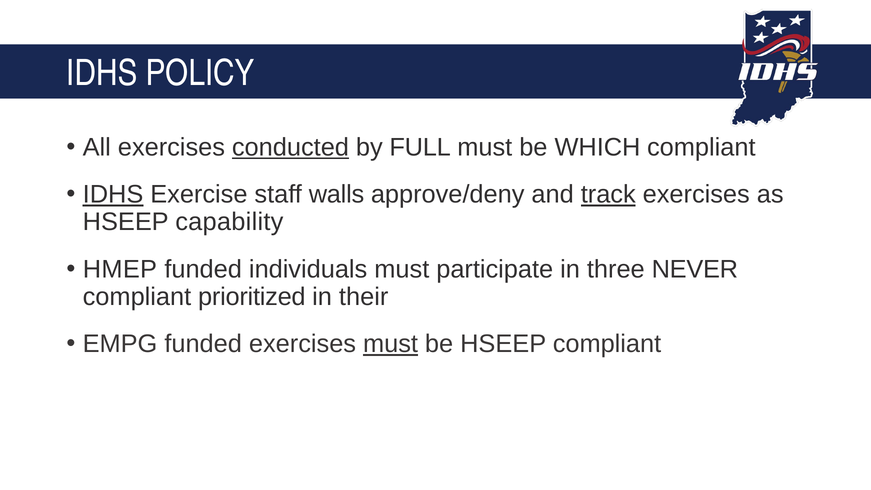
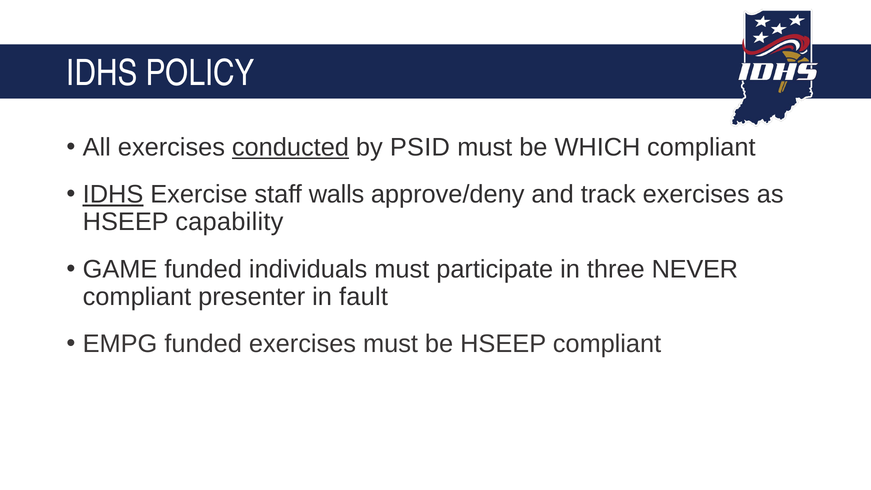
FULL: FULL -> PSID
track underline: present -> none
HMEP: HMEP -> GAME
prioritized: prioritized -> presenter
their: their -> fault
must at (391, 344) underline: present -> none
